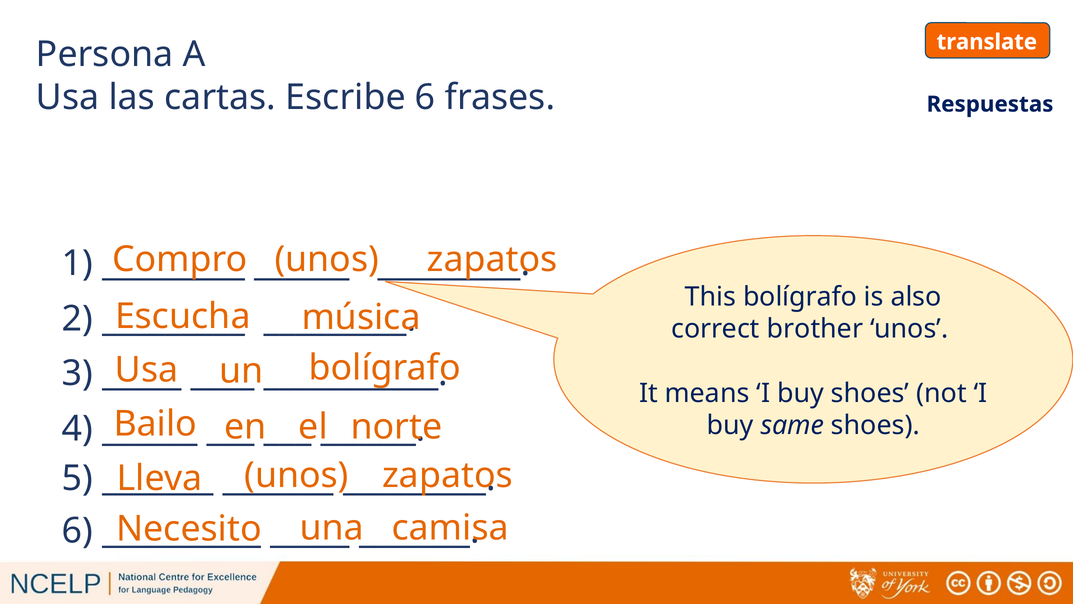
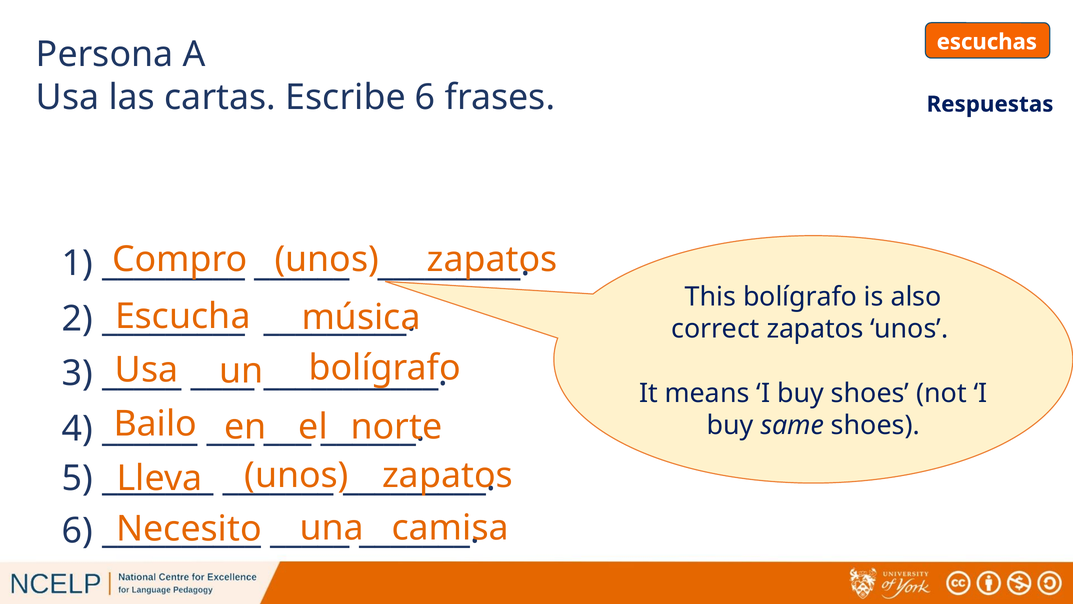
translate: translate -> escuchas
correct brother: brother -> zapatos
